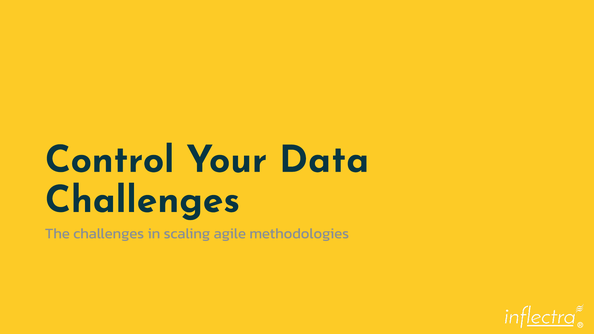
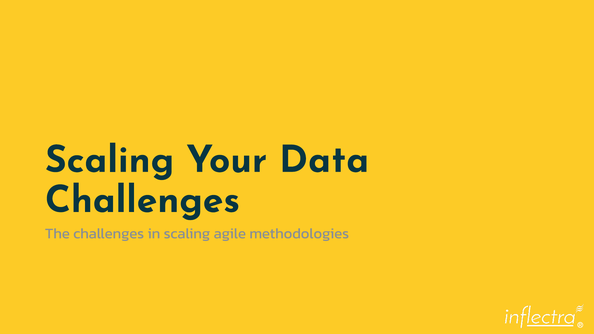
Control at (110, 160): Control -> Scaling
